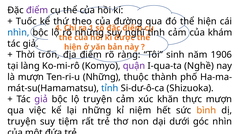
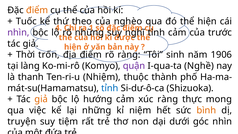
điểm at (37, 10) colour: purple -> orange
đường: đường -> nghèo
nhìn at (18, 32) colour: blue -> purple
khám: khám -> trước
là mượn: mượn -> thanh
Ten-ri-u Những: Những -> Nhiệm
giả at (41, 99) colour: purple -> orange
lộ truyện: truyện -> hướng
xúc khăn: khăn -> ràng
thực mượn: mượn -> mong
